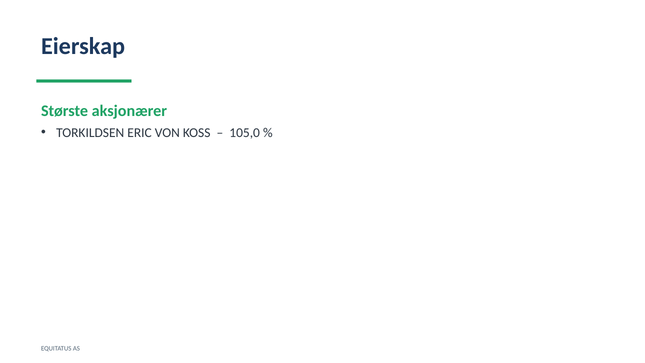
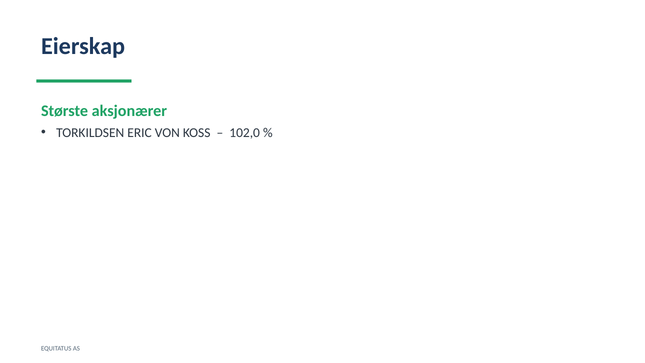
105,0: 105,0 -> 102,0
